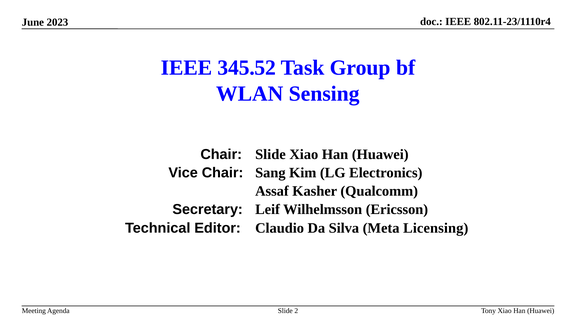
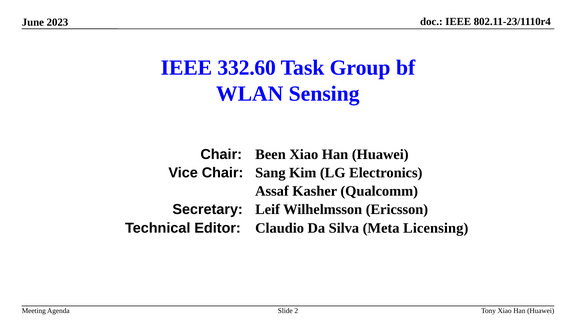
345.52: 345.52 -> 332.60
Chair Slide: Slide -> Been
